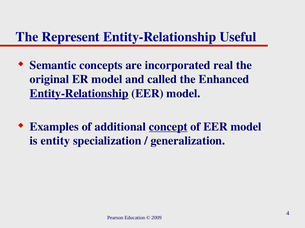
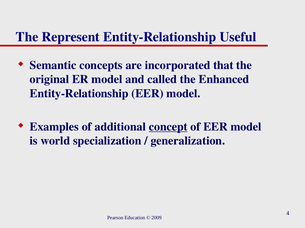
real: real -> that
Entity-Relationship at (79, 94) underline: present -> none
entity: entity -> world
